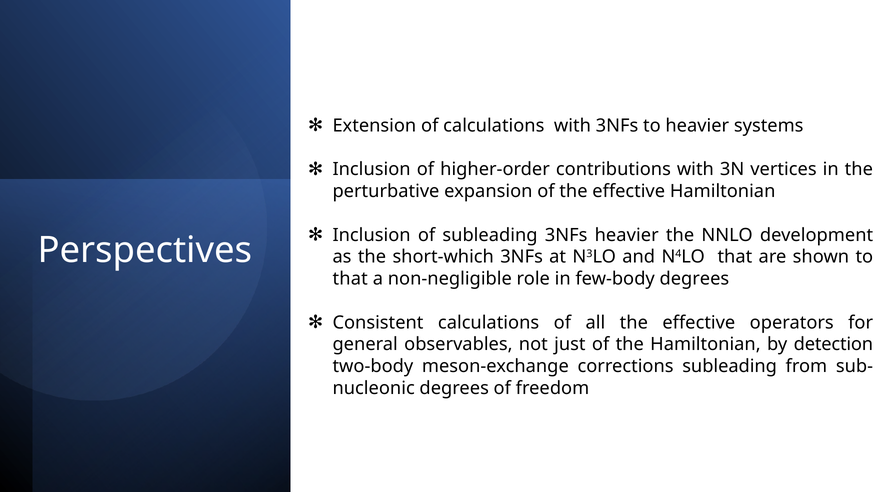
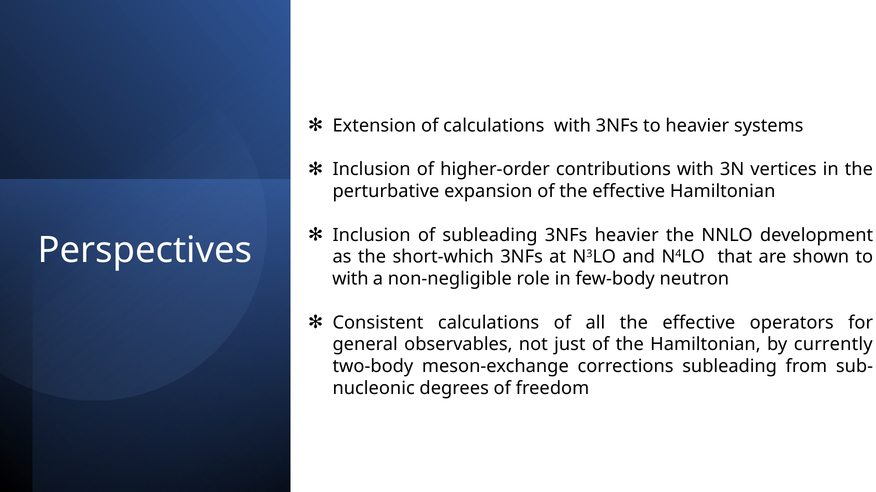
that at (350, 279): that -> with
few-body degrees: degrees -> neutron
detection: detection -> currently
